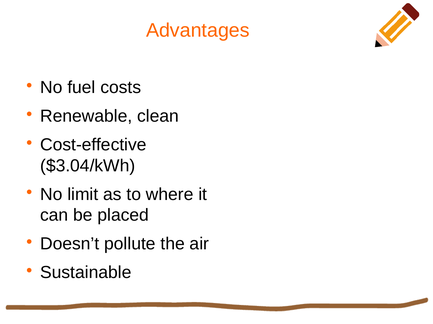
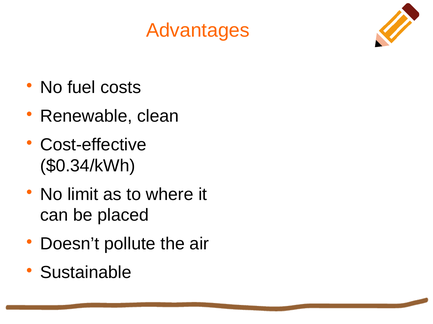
$3.04/kWh: $3.04/kWh -> $0.34/kWh
